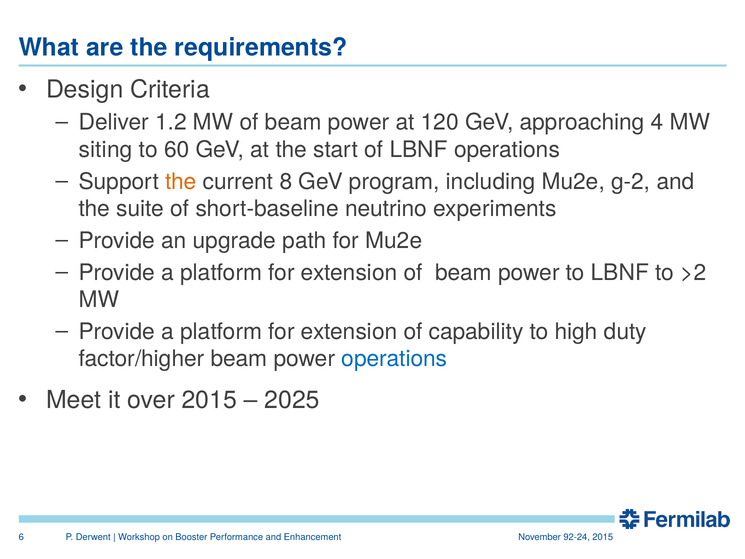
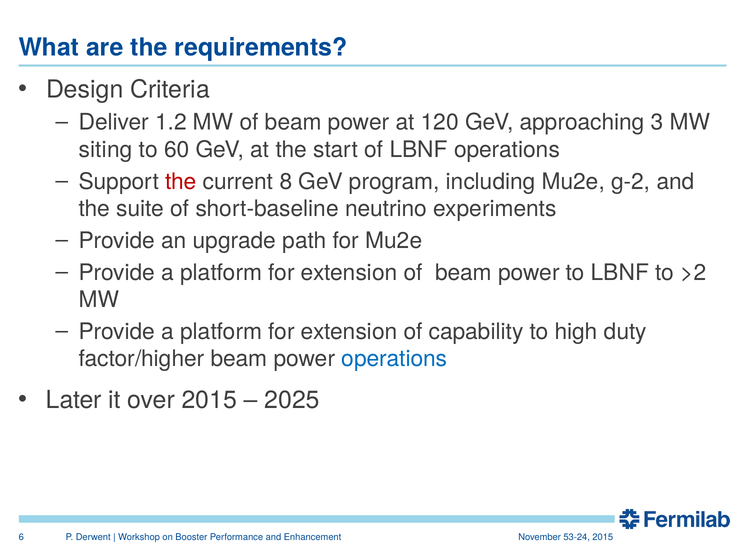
4: 4 -> 3
the at (181, 181) colour: orange -> red
Meet: Meet -> Later
92-24: 92-24 -> 53-24
